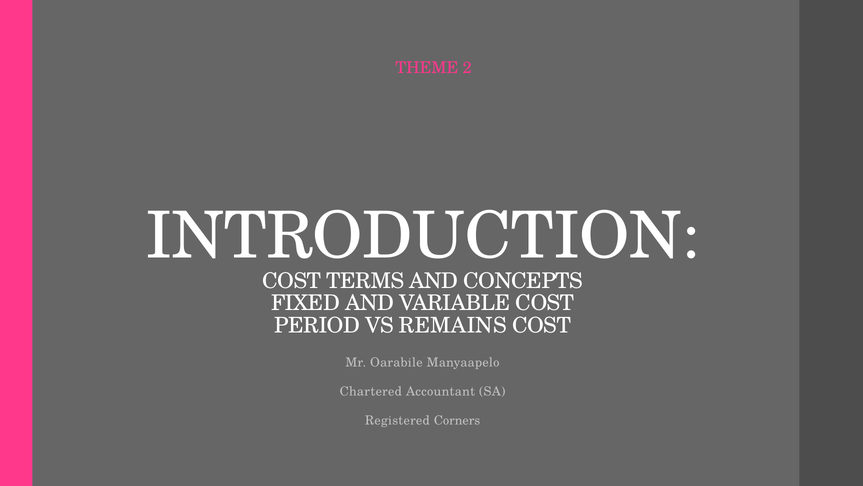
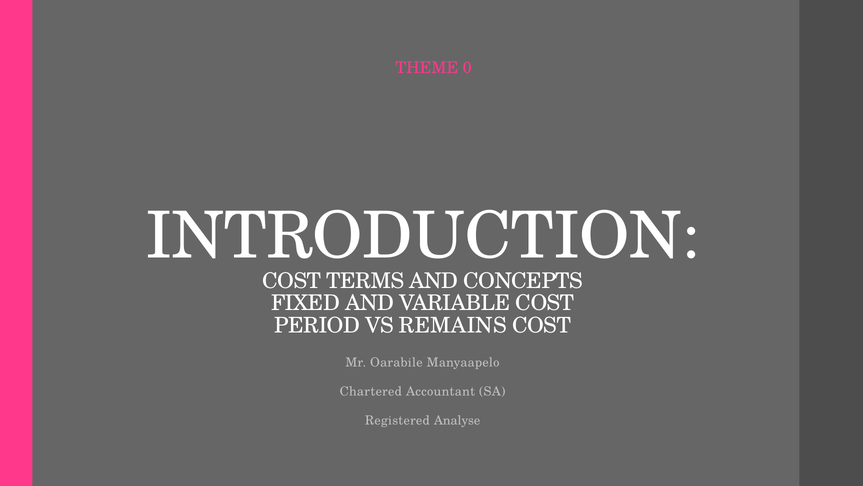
2: 2 -> 0
Corners: Corners -> Analyse
